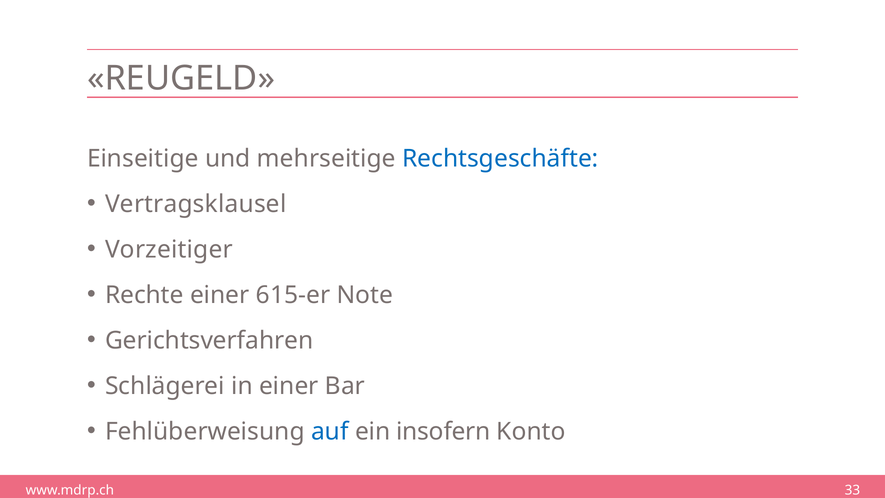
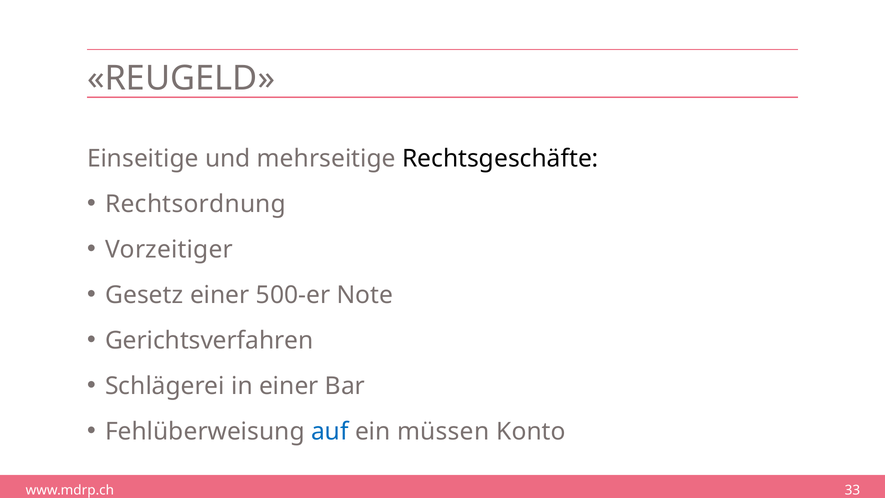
Rechtsgeschäfte colour: blue -> black
Vertragsklausel: Vertragsklausel -> Rechtsordnung
Rechte: Rechte -> Gesetz
615-er: 615-er -> 500-er
insofern: insofern -> müssen
